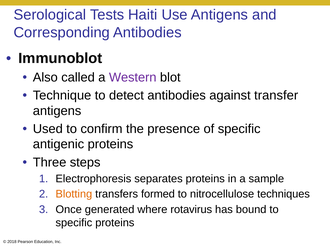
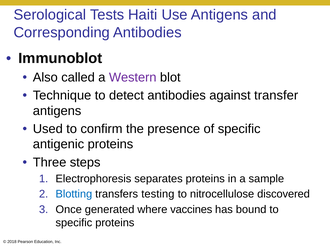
Blotting colour: orange -> blue
formed: formed -> testing
techniques: techniques -> discovered
rotavirus: rotavirus -> vaccines
